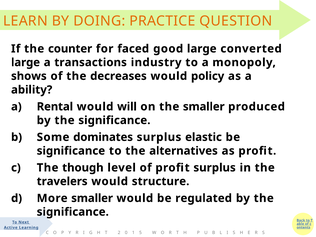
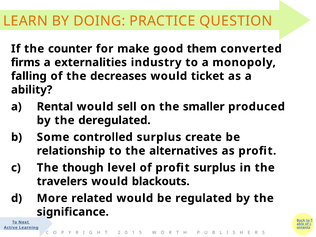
faced: faced -> make
good large: large -> them
large at (26, 62): large -> firms
transactions: transactions -> externalities
shows: shows -> falling
policy: policy -> ticket
will: will -> sell
significance at (114, 120): significance -> deregulated
dominates: dominates -> controlled
elastic: elastic -> create
significance at (71, 151): significance -> relationship
structure: structure -> blackouts
More smaller: smaller -> related
